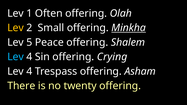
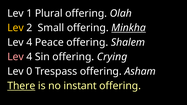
Often: Often -> Plural
5 at (29, 42): 5 -> 4
Lev at (15, 57) colour: light blue -> pink
4 at (29, 71): 4 -> 0
There underline: none -> present
twenty: twenty -> instant
